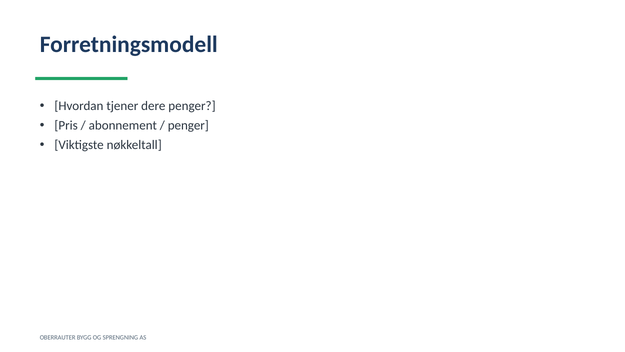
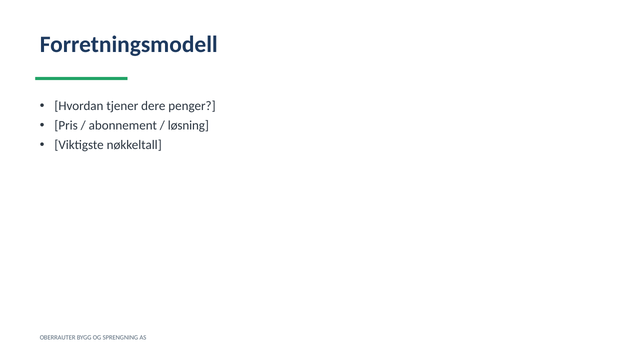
penger at (188, 125): penger -> løsning
